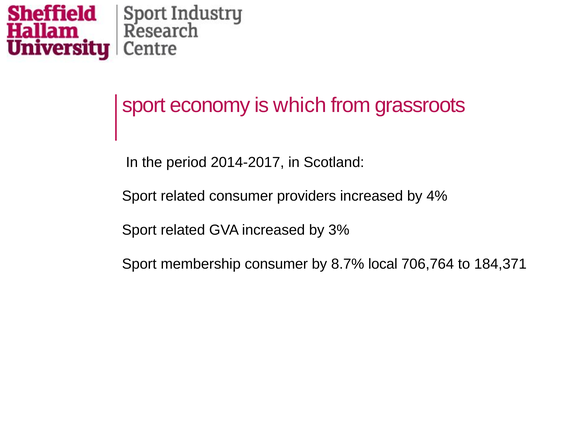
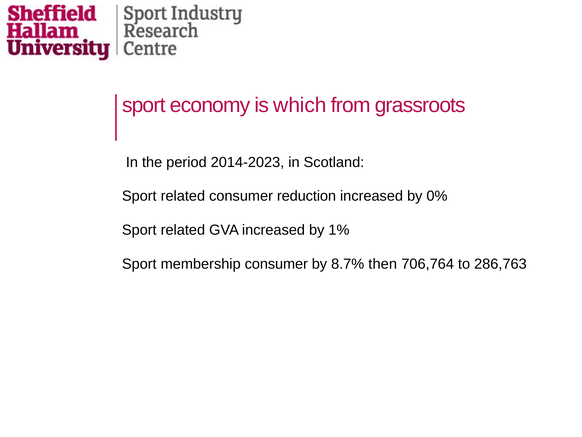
2014-2017: 2014-2017 -> 2014-2023
providers: providers -> reduction
4%: 4% -> 0%
3%: 3% -> 1%
local: local -> then
184,371: 184,371 -> 286,763
